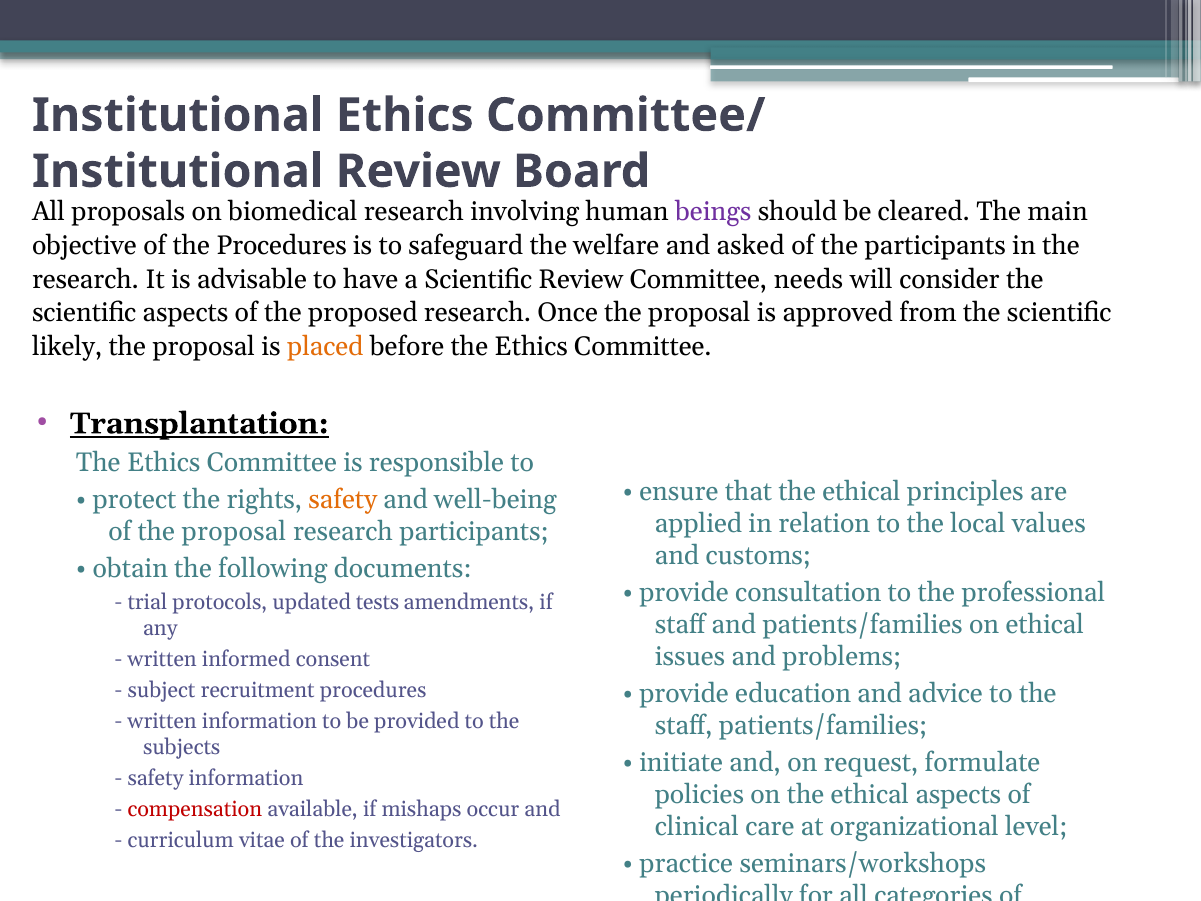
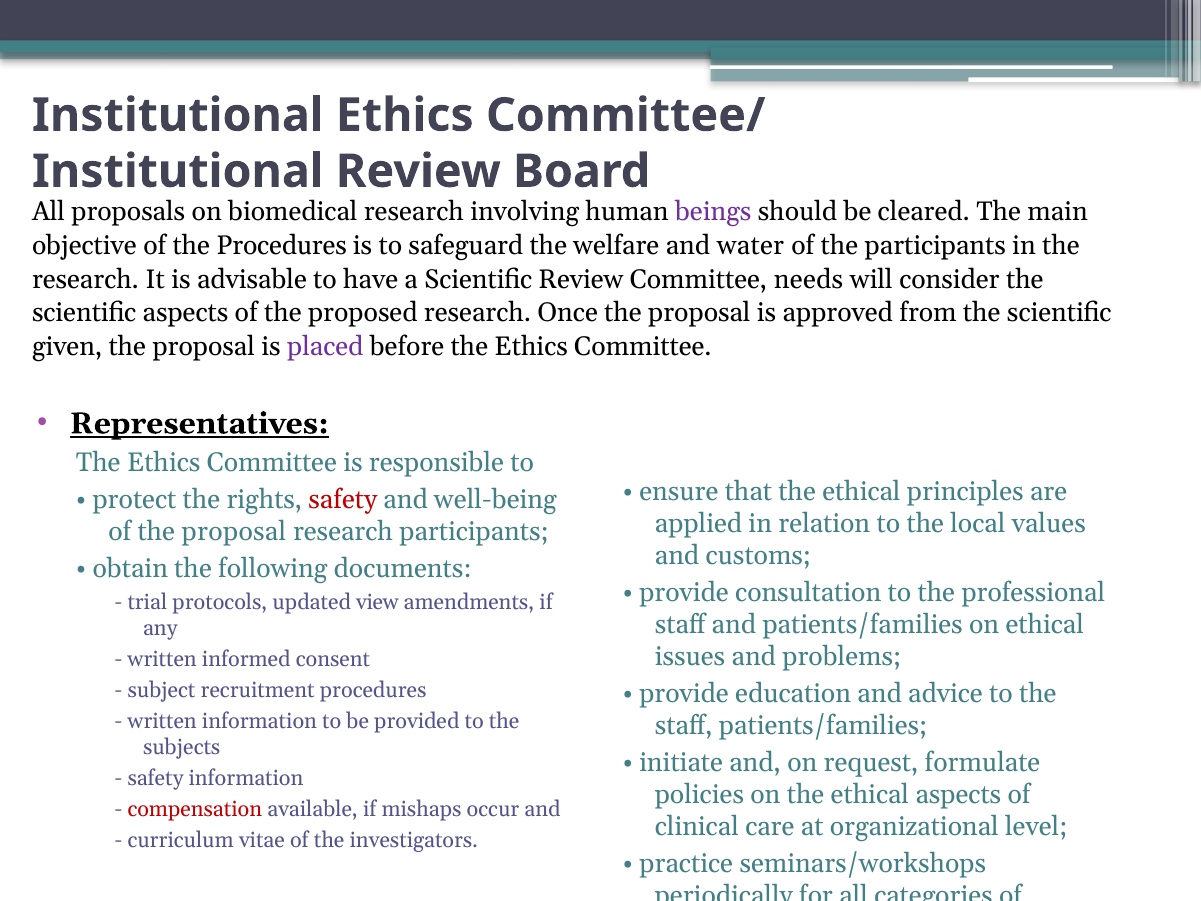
asked: asked -> water
likely: likely -> given
placed colour: orange -> purple
Transplantation: Transplantation -> Representatives
safety at (343, 499) colour: orange -> red
tests: tests -> view
